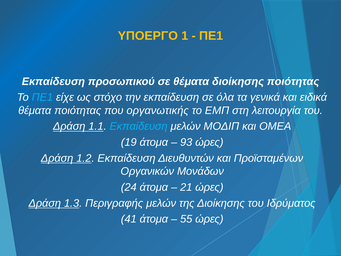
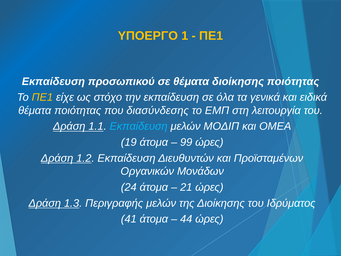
ΠΕ1 at (42, 97) colour: light blue -> yellow
οργανωτικής: οργανωτικής -> διασύνδεσης
93: 93 -> 99
55: 55 -> 44
